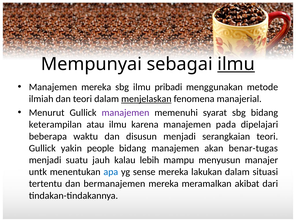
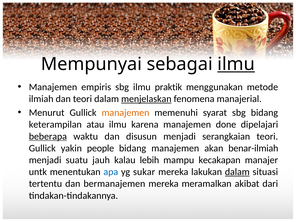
Manajemen mereka: mereka -> empiris
pribadi: pribadi -> praktik
manajemen at (125, 113) colour: purple -> orange
pada: pada -> done
beberapa underline: none -> present
benar-tugas: benar-tugas -> benar-ilmiah
menyusun: menyusun -> kecakapan
sense: sense -> sukar
dalam at (237, 172) underline: none -> present
